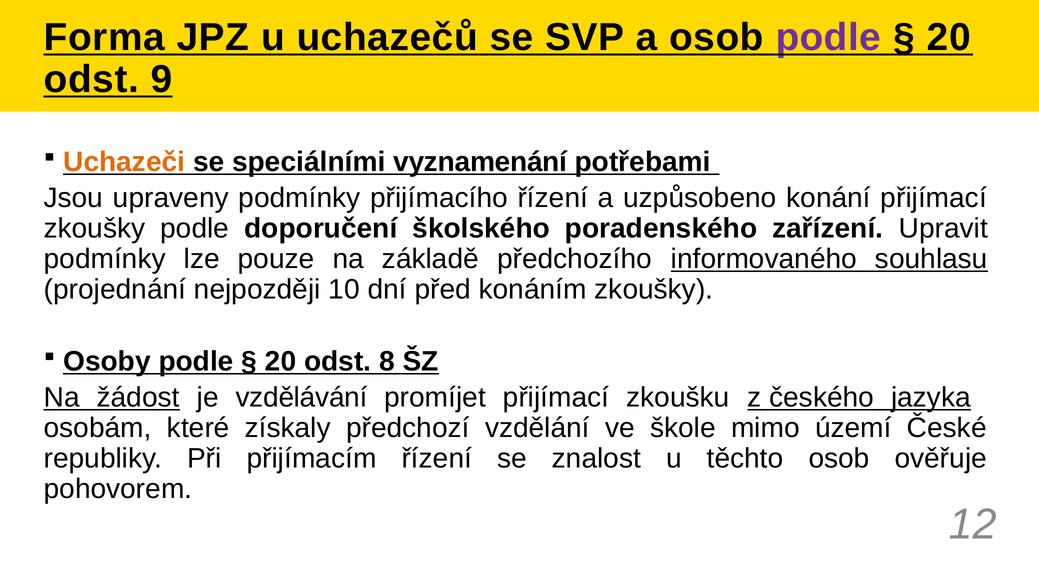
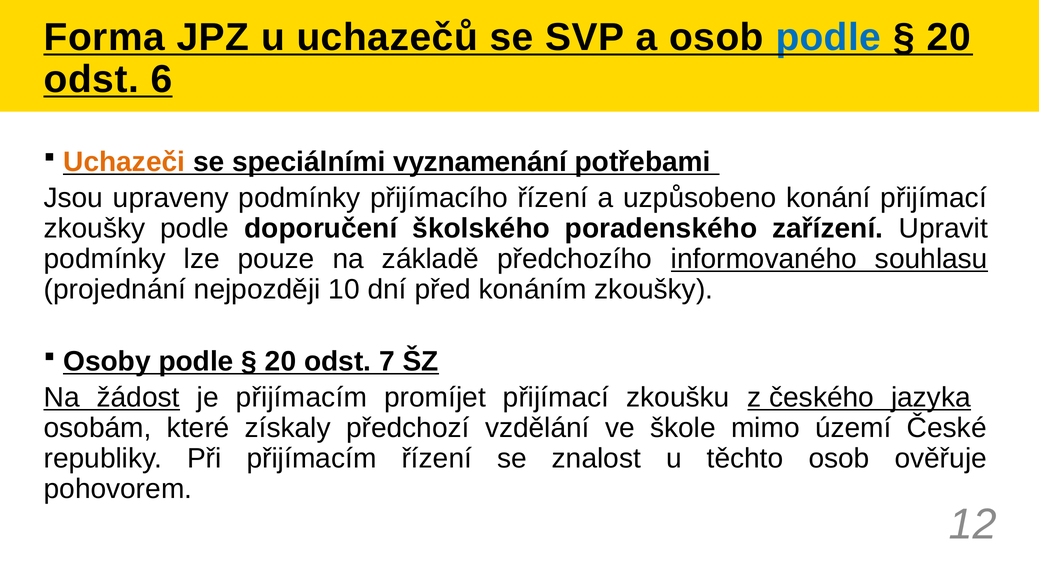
podle at (828, 37) colour: purple -> blue
9: 9 -> 6
8: 8 -> 7
je vzdělávání: vzdělávání -> přijímacím
